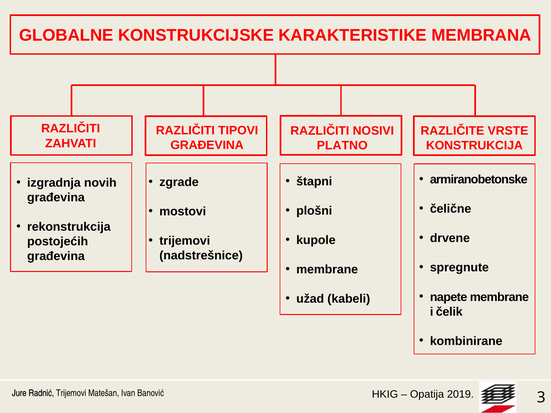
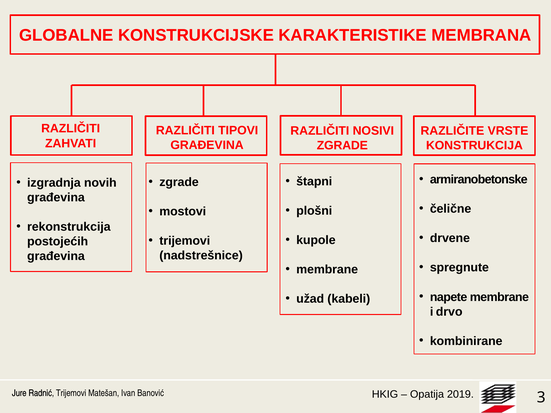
PLATNO at (342, 146): PLATNO -> ZGRADE
čelik: čelik -> drvo
